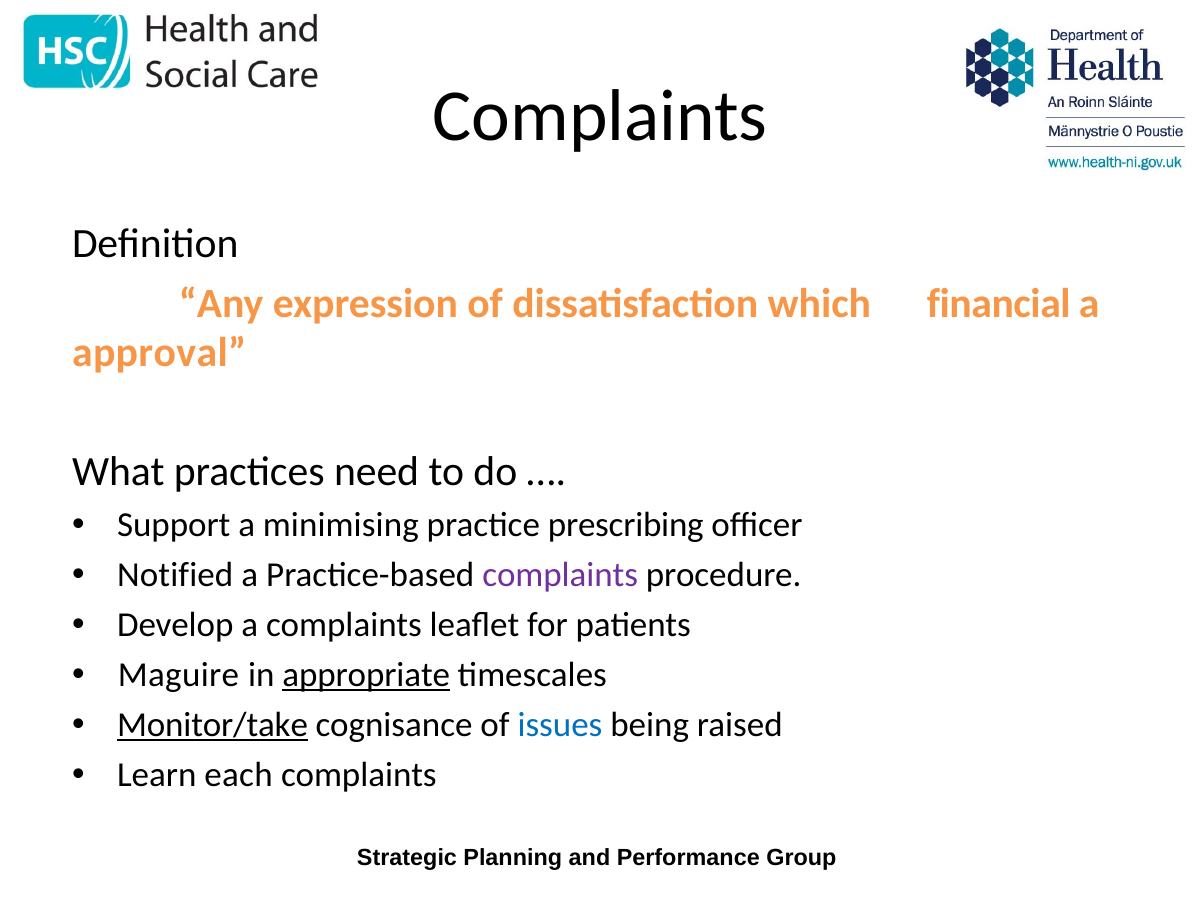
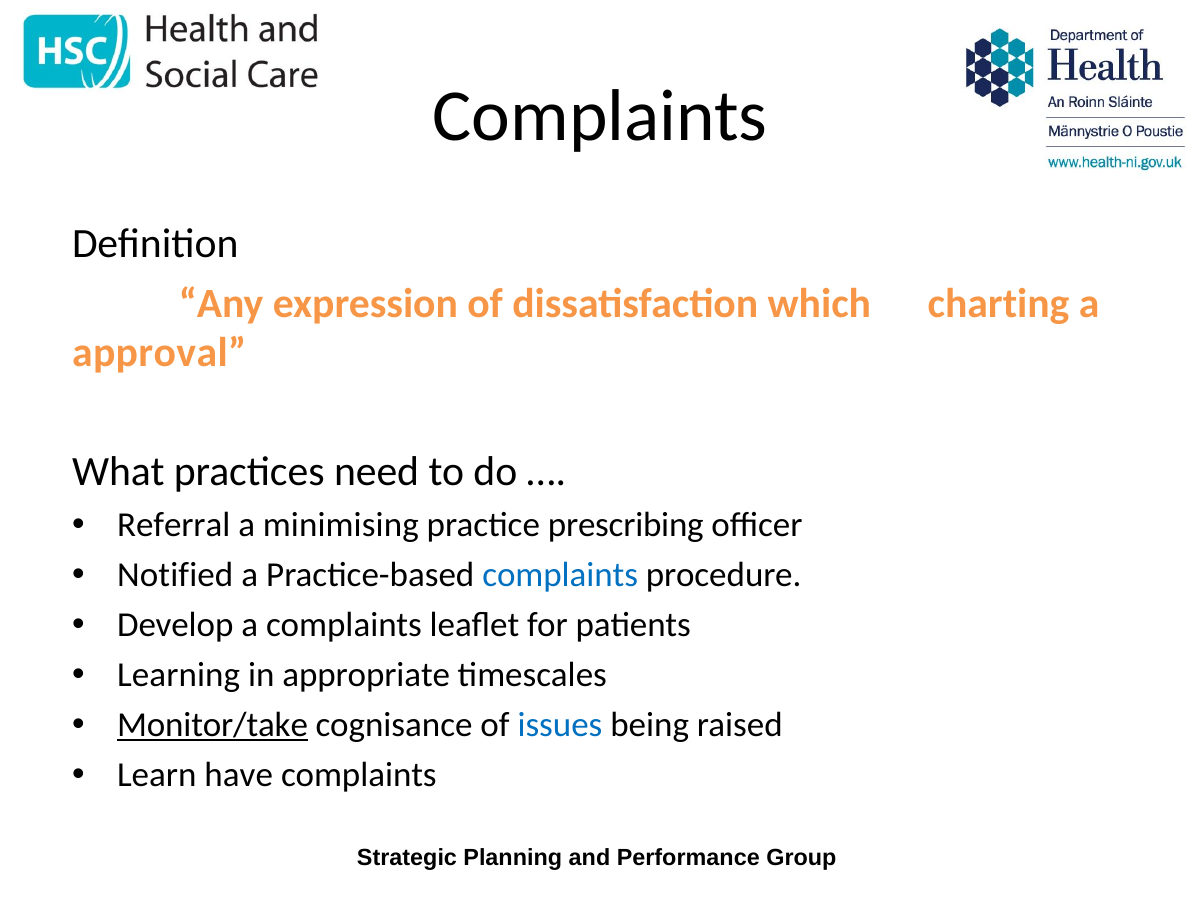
financial: financial -> charting
Support: Support -> Referral
complaints at (560, 576) colour: purple -> blue
Maguire: Maguire -> Learning
appropriate underline: present -> none
each: each -> have
